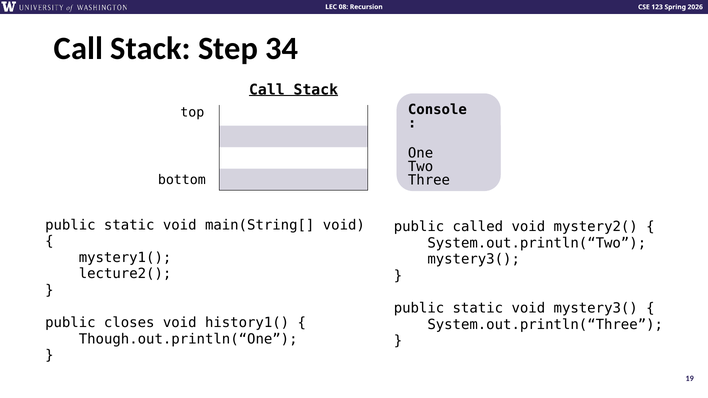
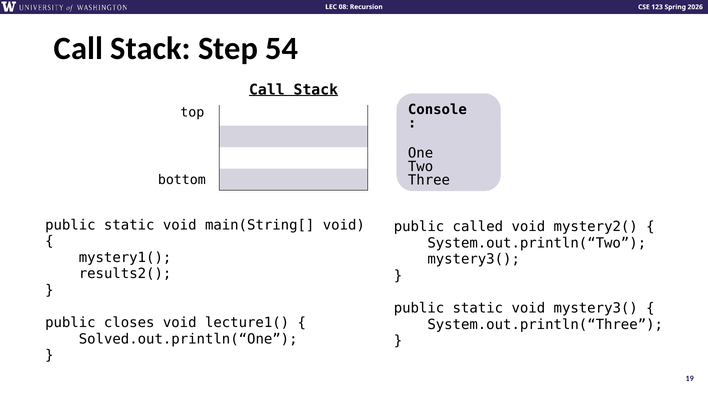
34: 34 -> 54
lecture2(: lecture2( -> results2(
history1(: history1( -> lecture1(
Though.out.println(“One: Though.out.println(“One -> Solved.out.println(“One
